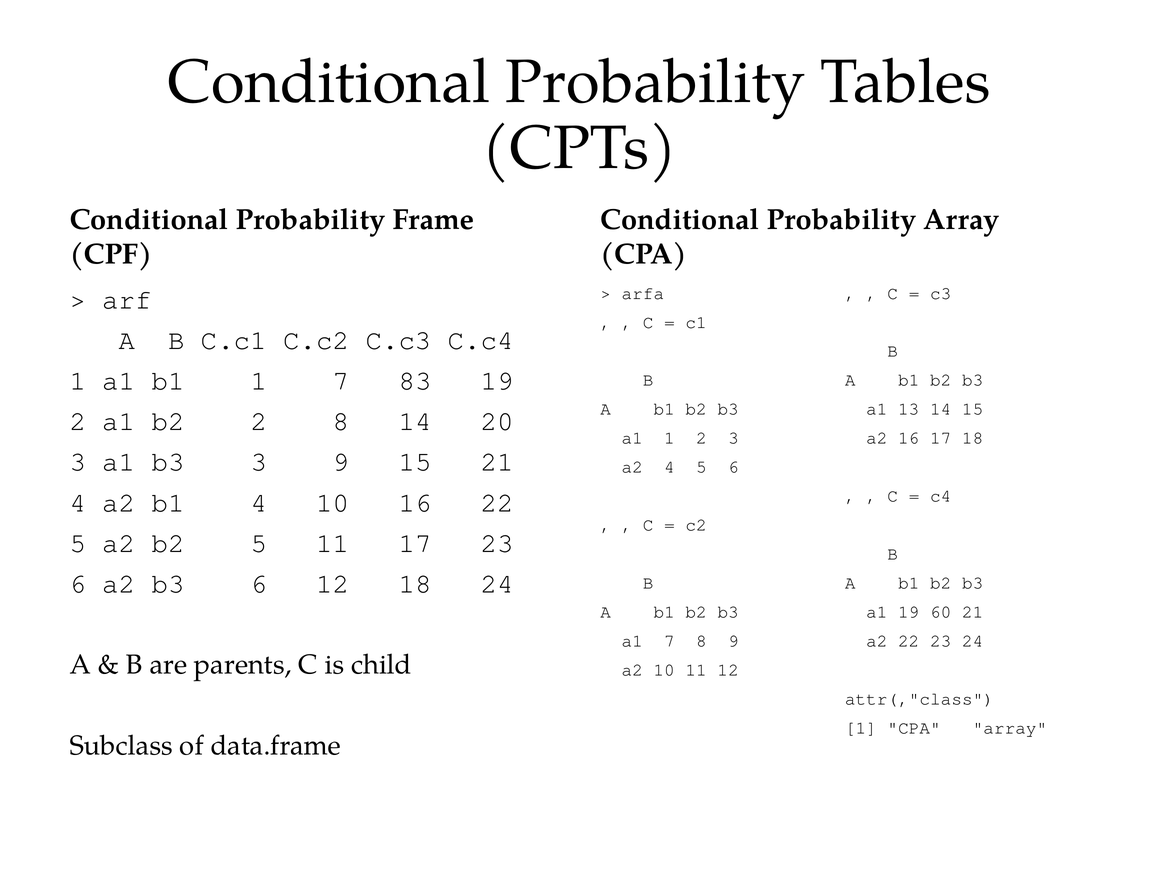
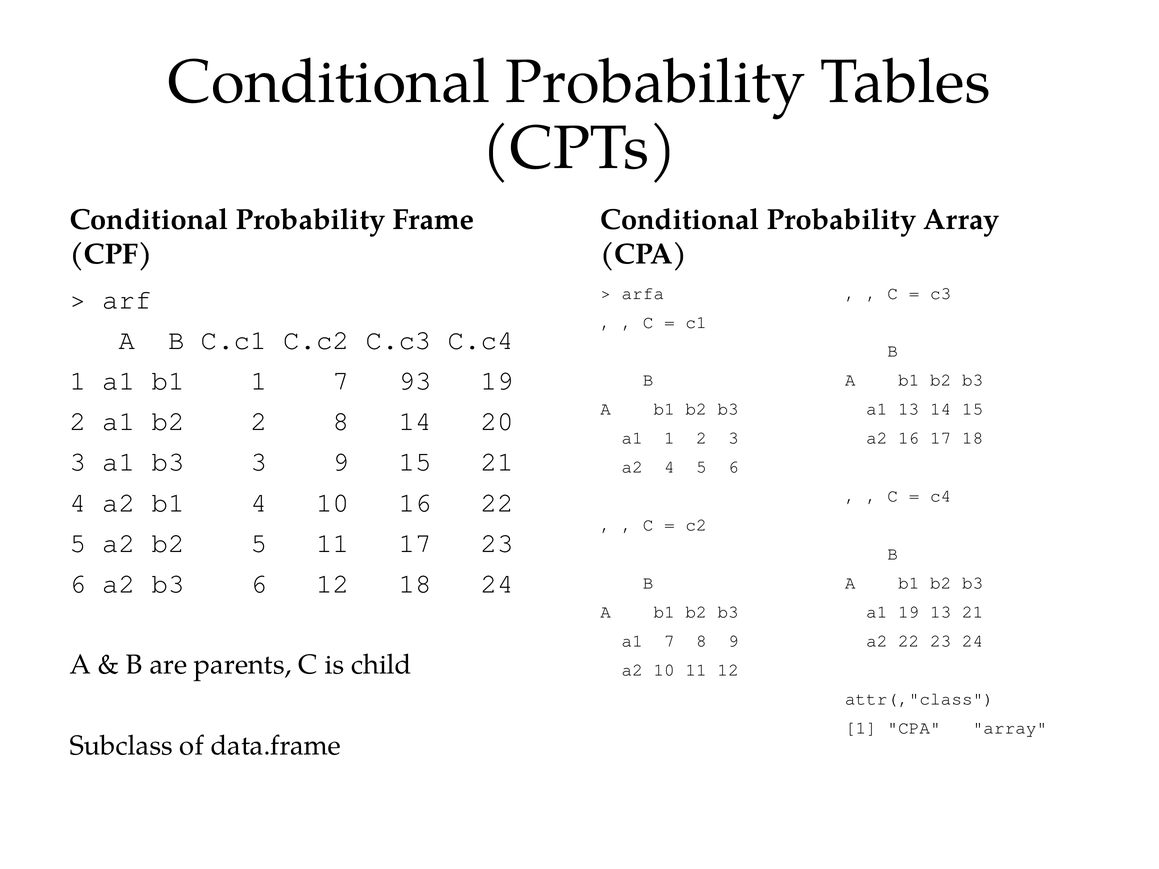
83: 83 -> 93
19 60: 60 -> 13
